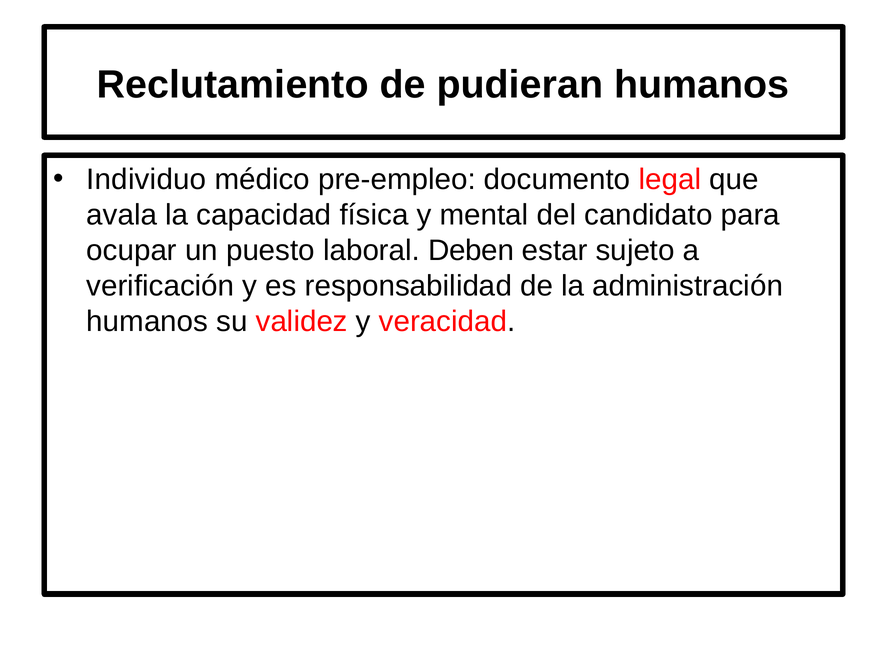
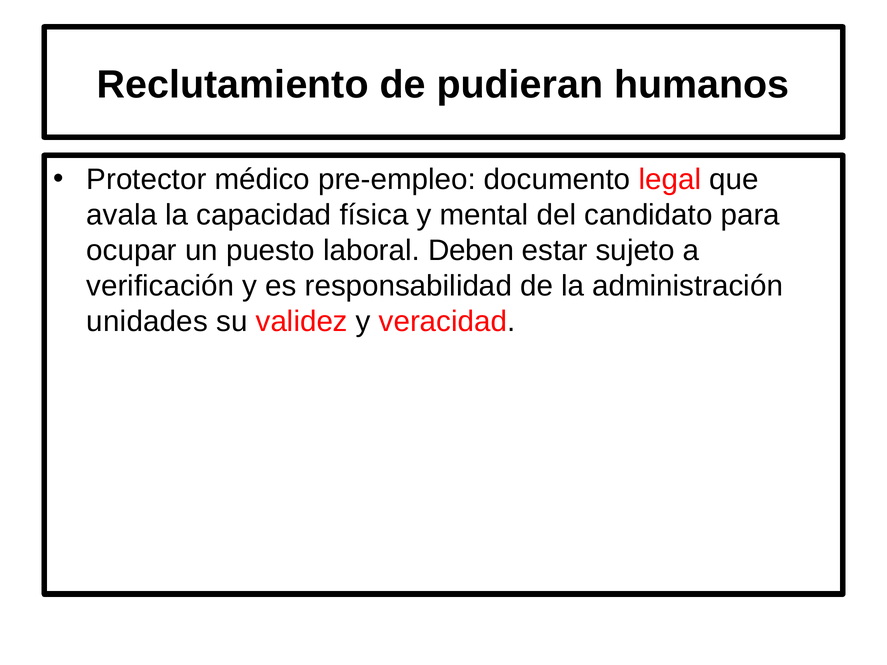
Individuo: Individuo -> Protector
humanos at (147, 321): humanos -> unidades
